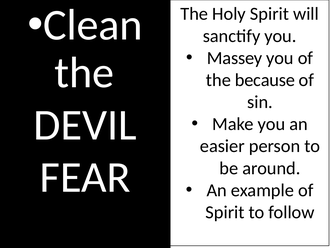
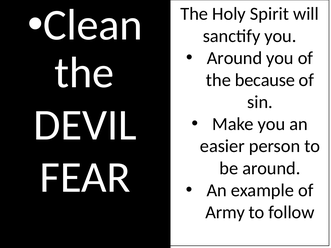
Massey at (235, 58): Massey -> Around
Spirit at (225, 213): Spirit -> Army
